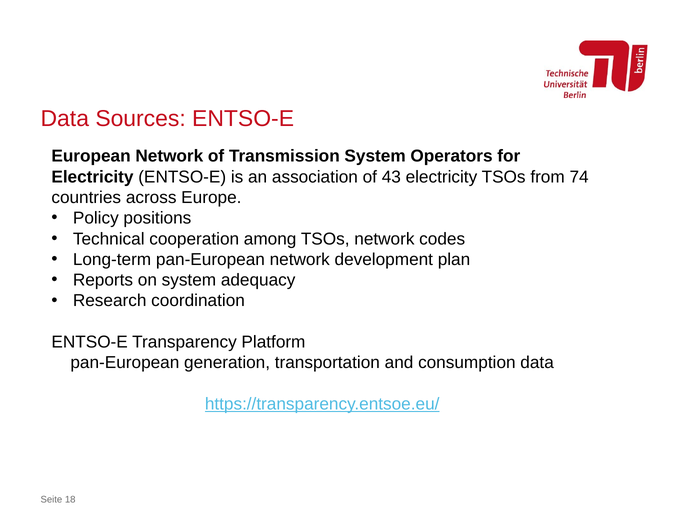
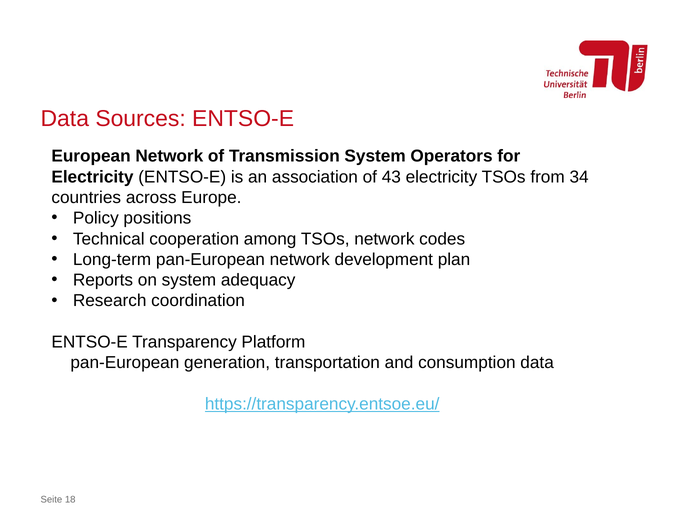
74: 74 -> 34
